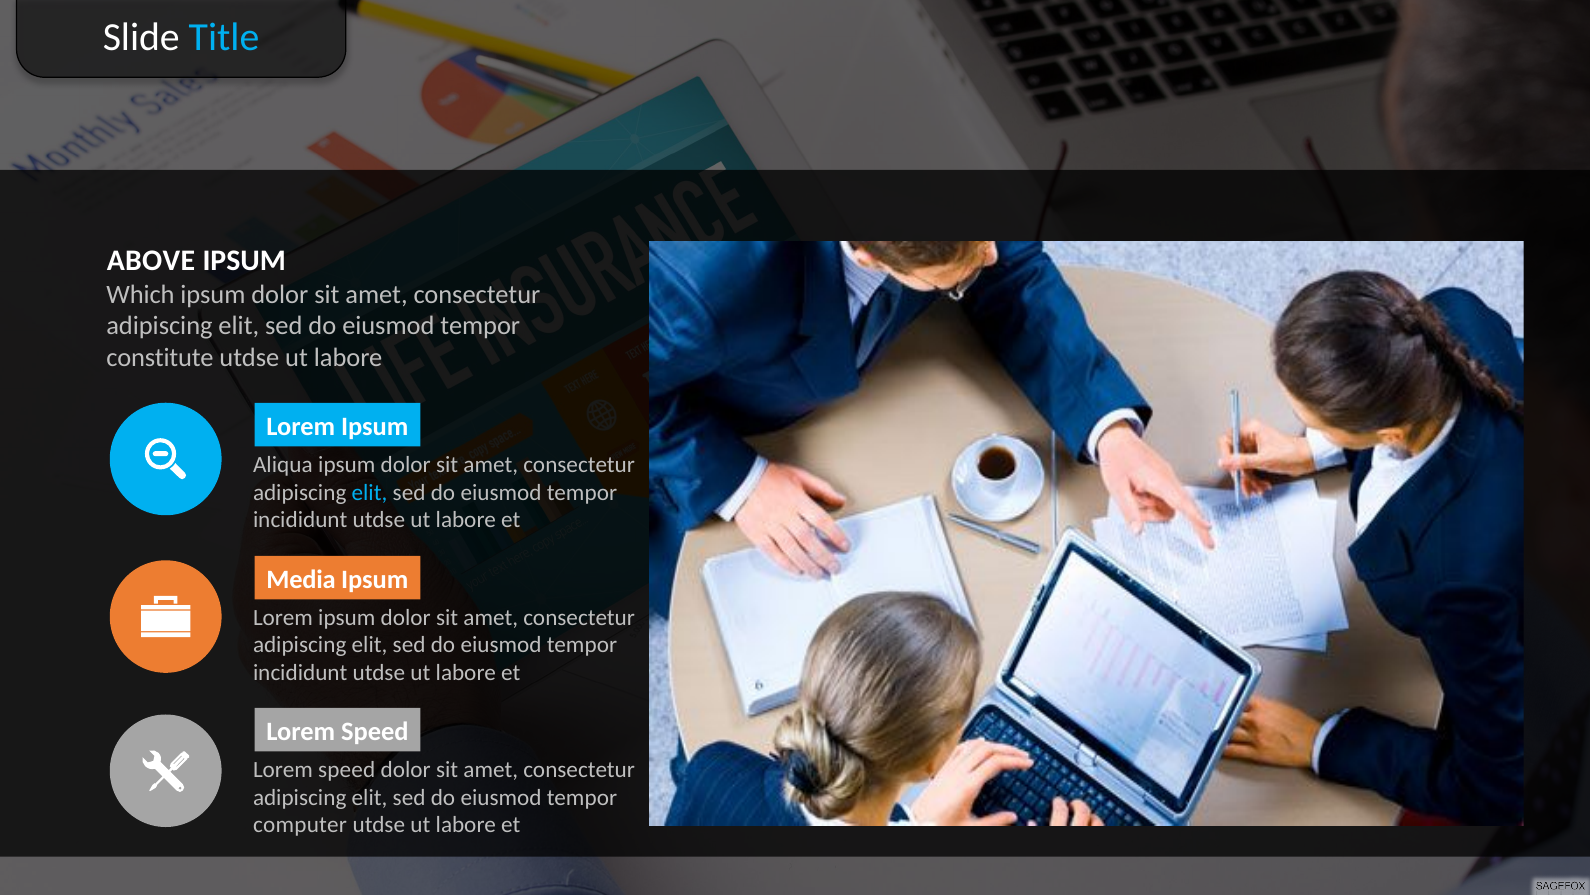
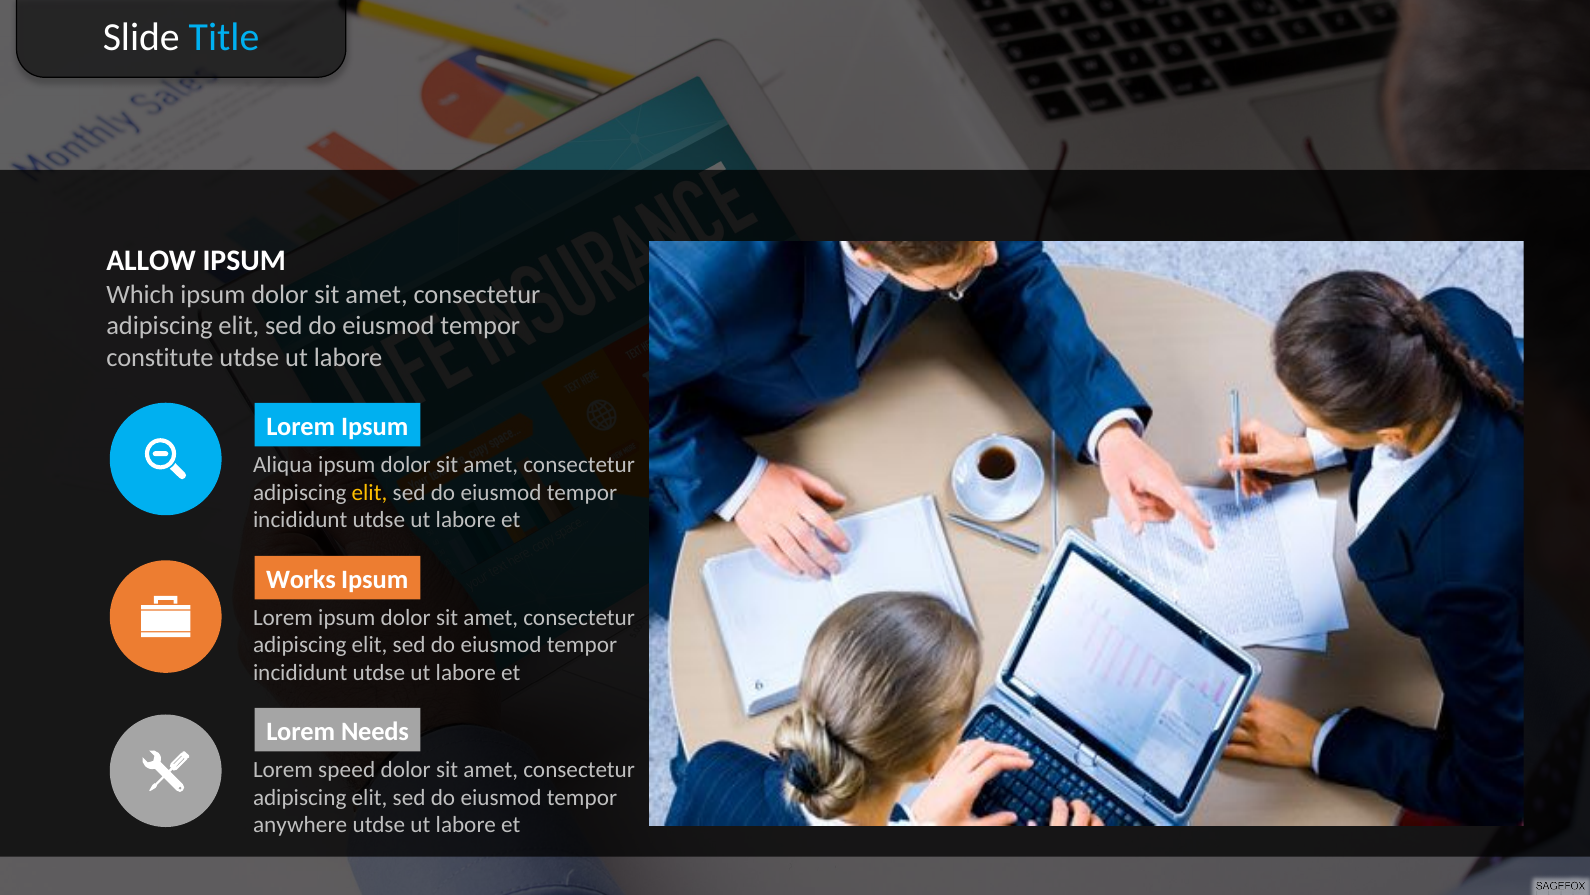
ABOVE: ABOVE -> ALLOW
elit at (369, 492) colour: light blue -> yellow
Media: Media -> Works
Speed at (375, 731): Speed -> Needs
computer: computer -> anywhere
